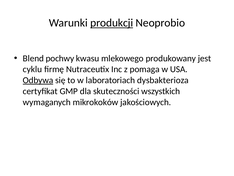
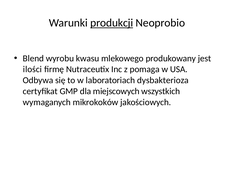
pochwy: pochwy -> wyrobu
cyklu: cyklu -> ilości
Odbywa underline: present -> none
skuteczności: skuteczności -> miejscowych
